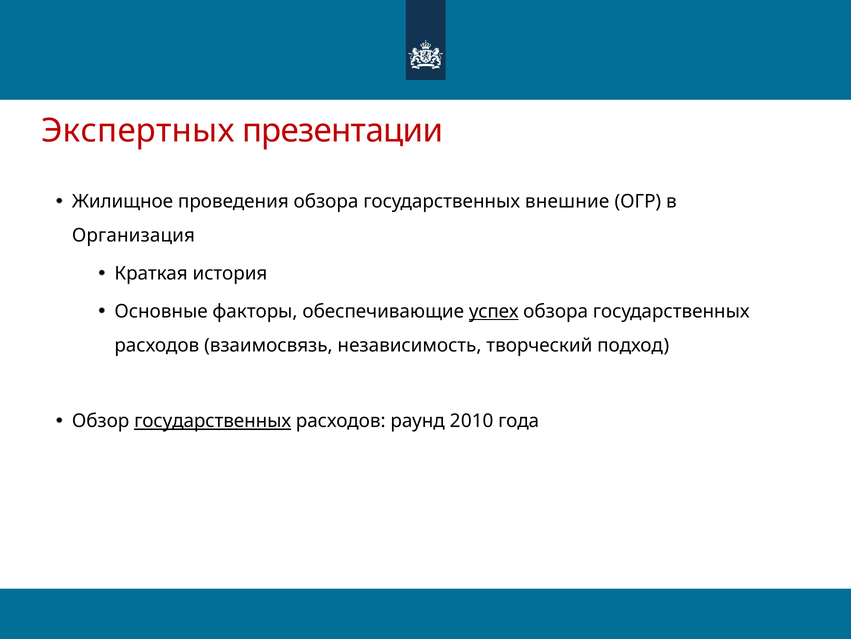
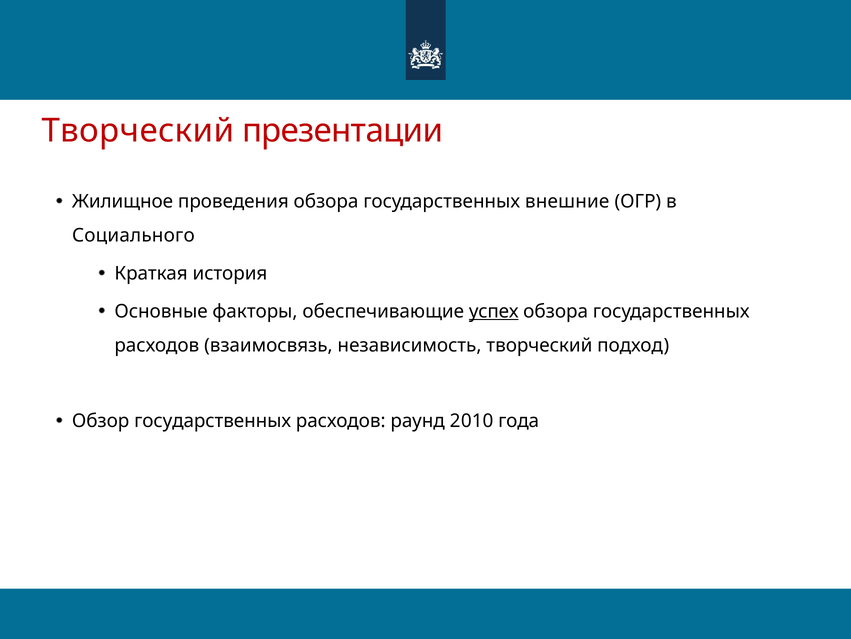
Экспертных at (138, 131): Экспертных -> Творческий
Организация: Организация -> Социального
государственных at (213, 421) underline: present -> none
